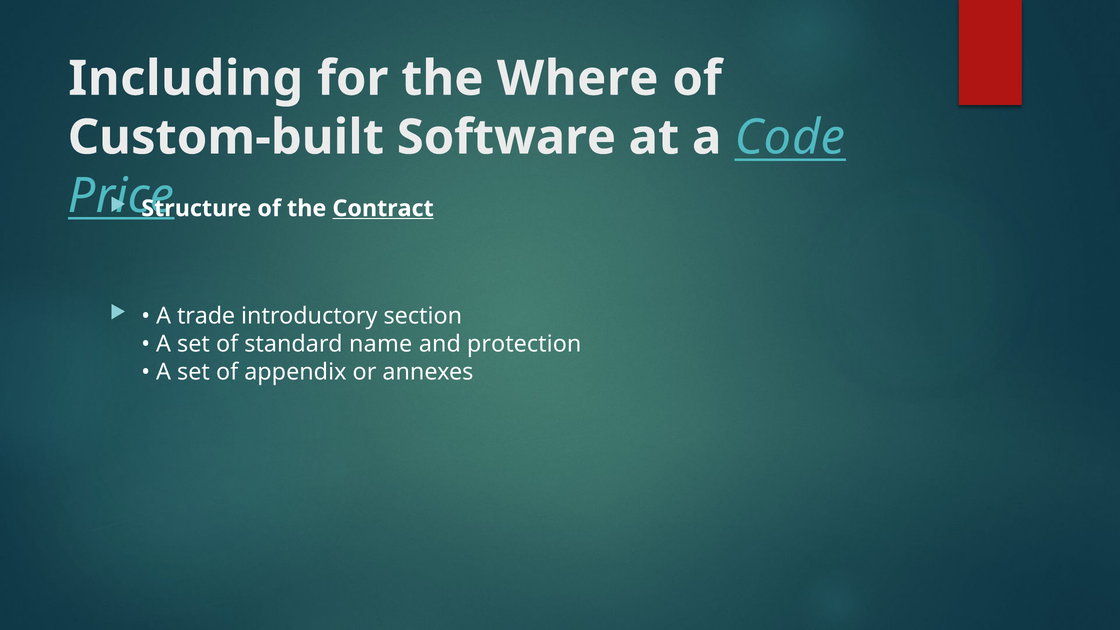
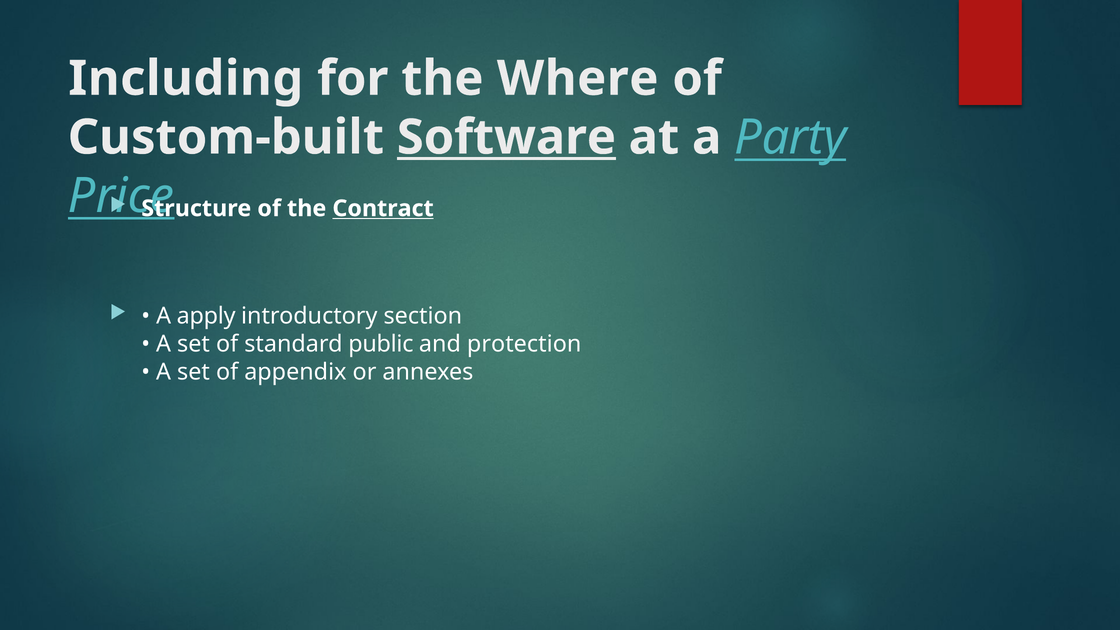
Software underline: none -> present
Code: Code -> Party
trade: trade -> apply
name: name -> public
